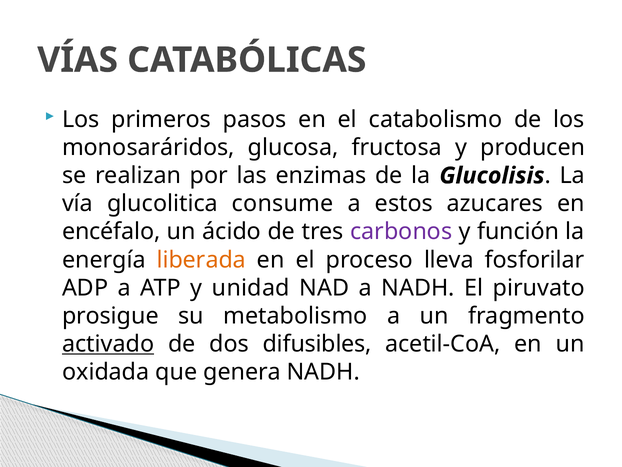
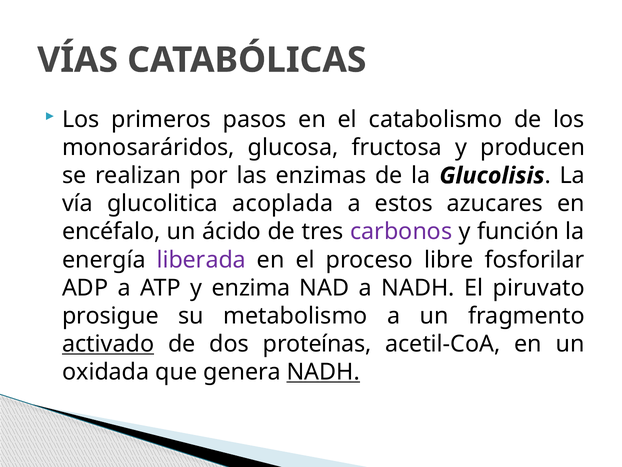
consume: consume -> acoplada
liberada colour: orange -> purple
lleva: lleva -> libre
unidad: unidad -> enzima
difusibles: difusibles -> proteínas
NADH at (323, 372) underline: none -> present
